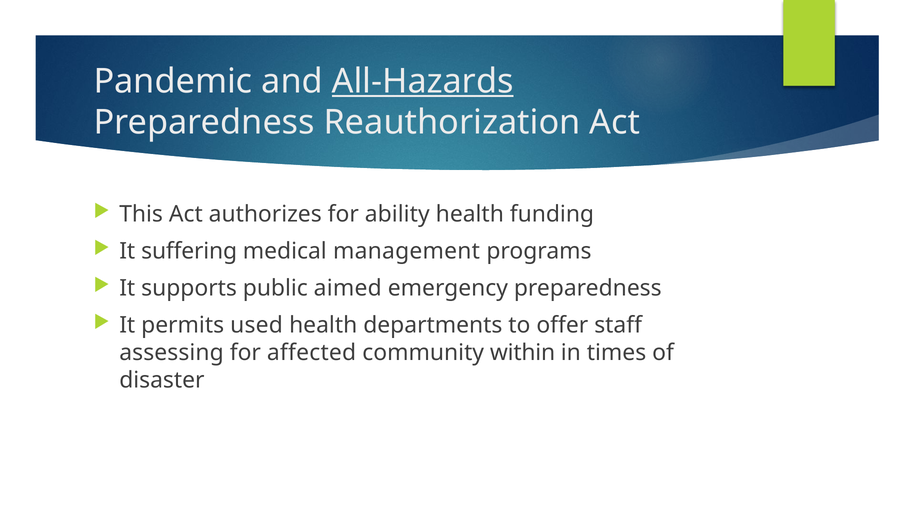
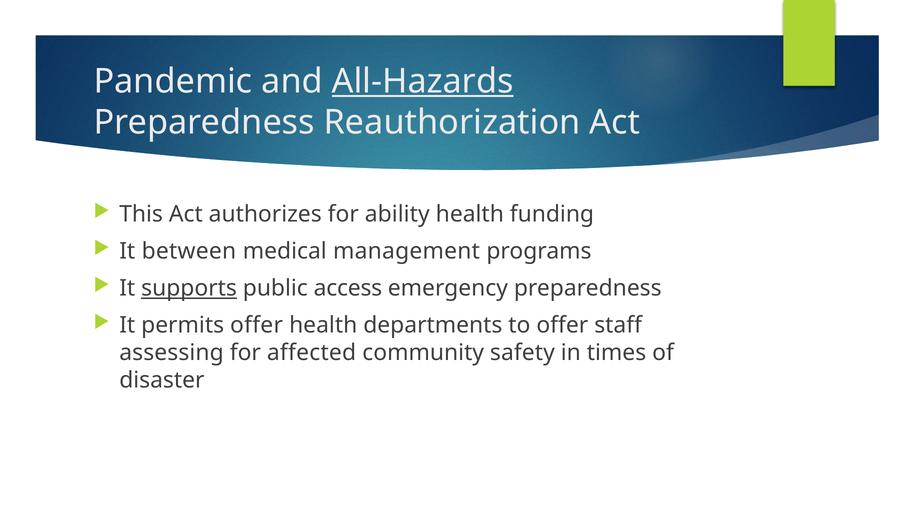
suffering: suffering -> between
supports underline: none -> present
aimed: aimed -> access
permits used: used -> offer
within: within -> safety
